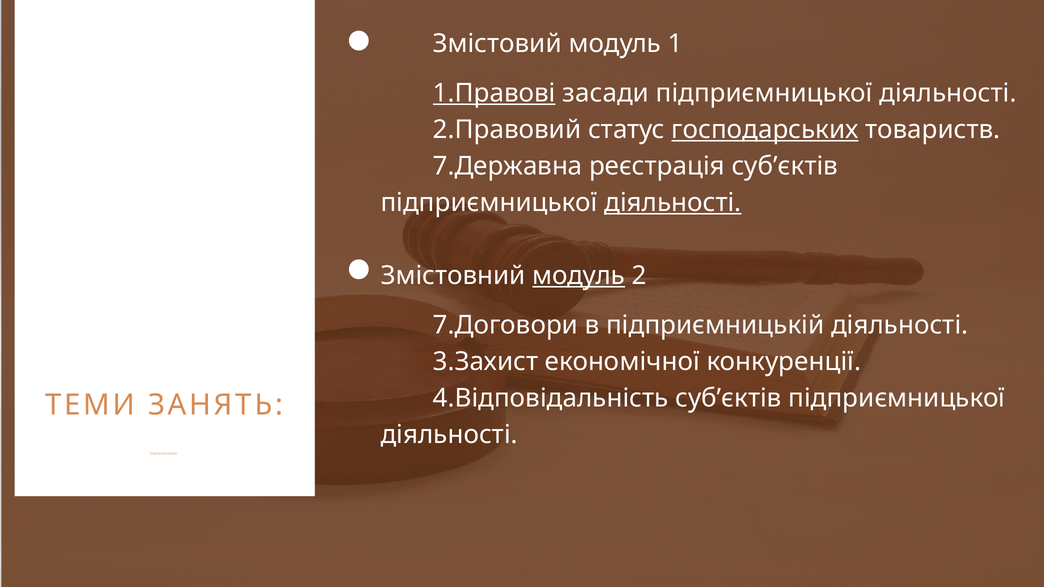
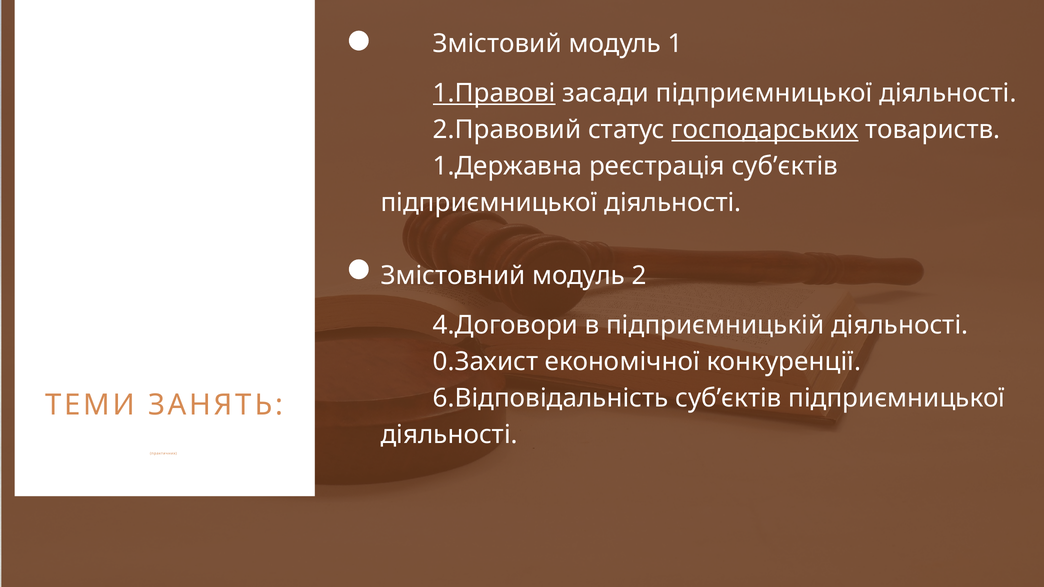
7.Державна: 7.Державна -> 1.Державна
діяльності at (673, 203) underline: present -> none
модуль at (579, 276) underline: present -> none
7.Договори: 7.Договори -> 4.Договори
3.Захист: 3.Захист -> 0.Захист
4.Відповідальність: 4.Відповідальність -> 6.Відповідальність
